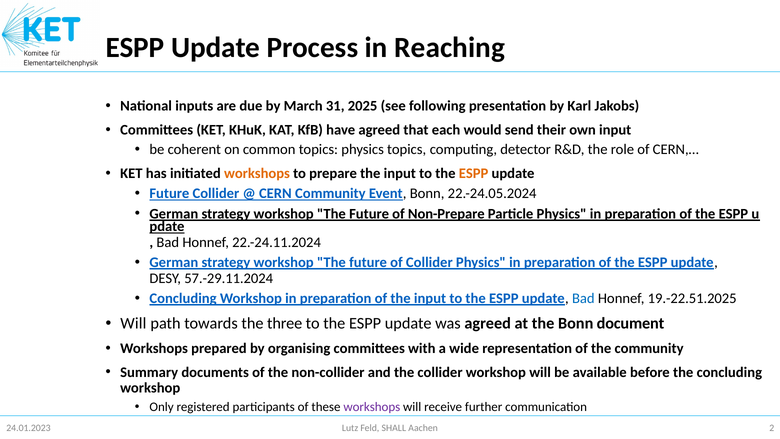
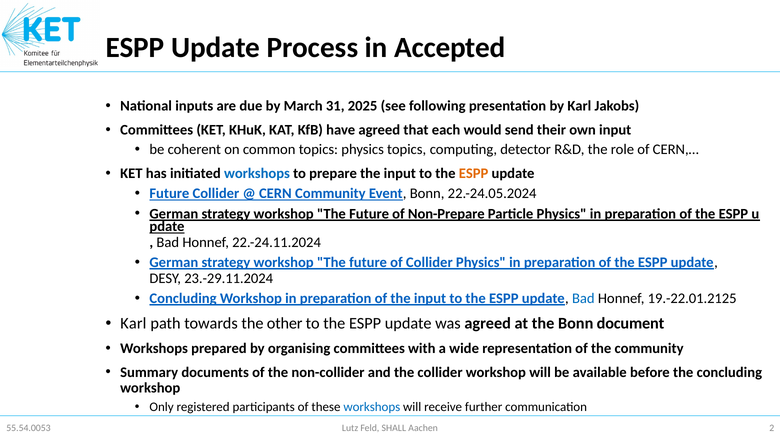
Reaching: Reaching -> Accepted
workshops at (257, 173) colour: orange -> blue
57.-29.11.2024: 57.-29.11.2024 -> 23.-29.11.2024
19.-22.51.2025: 19.-22.51.2025 -> 19.-22.01.2125
Will at (133, 323): Will -> Karl
three: three -> other
workshops at (372, 407) colour: purple -> blue
24.01.2023: 24.01.2023 -> 55.54.0053
